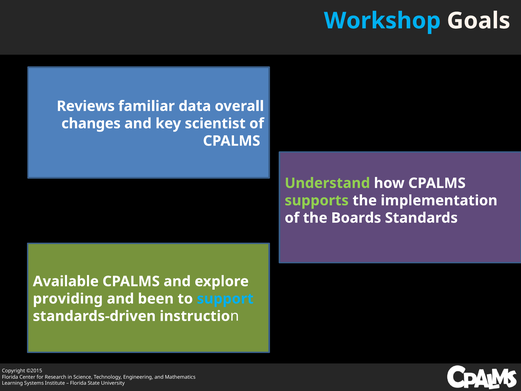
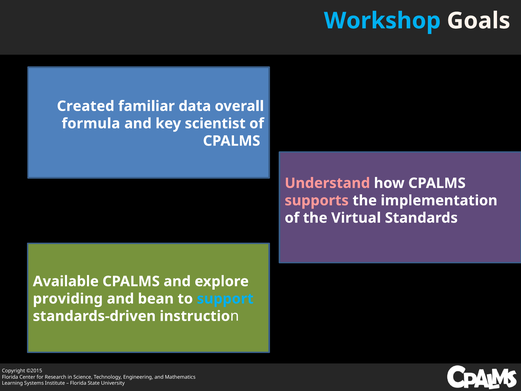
Reviews: Reviews -> Created
changes: changes -> formula
Understand colour: light green -> pink
supports colour: light green -> pink
Boards: Boards -> Virtual
been: been -> bean
